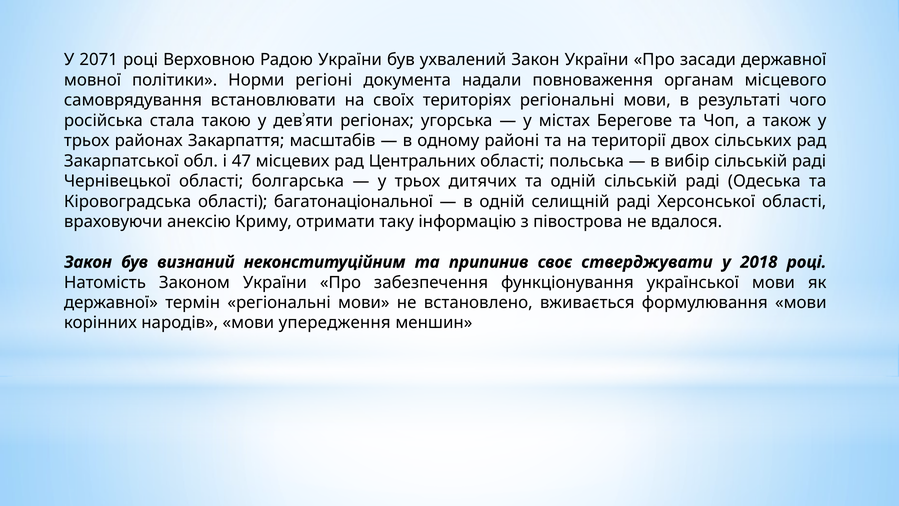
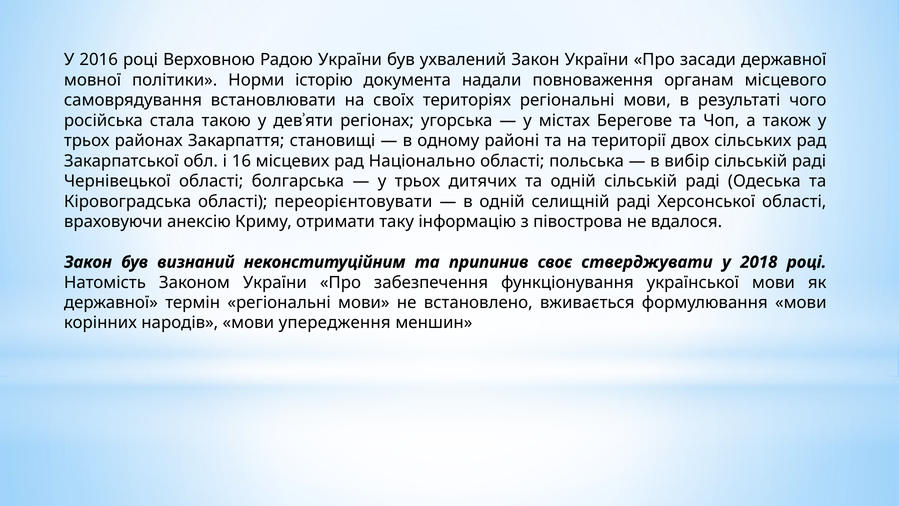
2071: 2071 -> 2016
регіоні: регіоні -> історію
масштабів: масштабів -> становищі
47: 47 -> 16
Центральних: Центральних -> Національно
багатонаціональної: багатонаціональної -> переорієнтовувати
